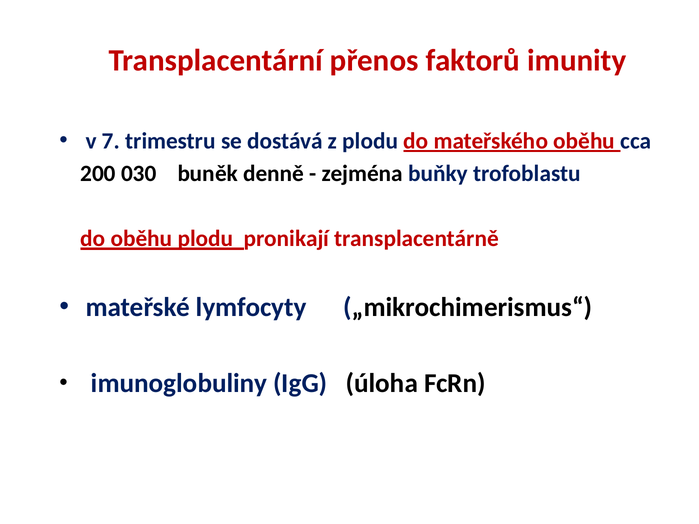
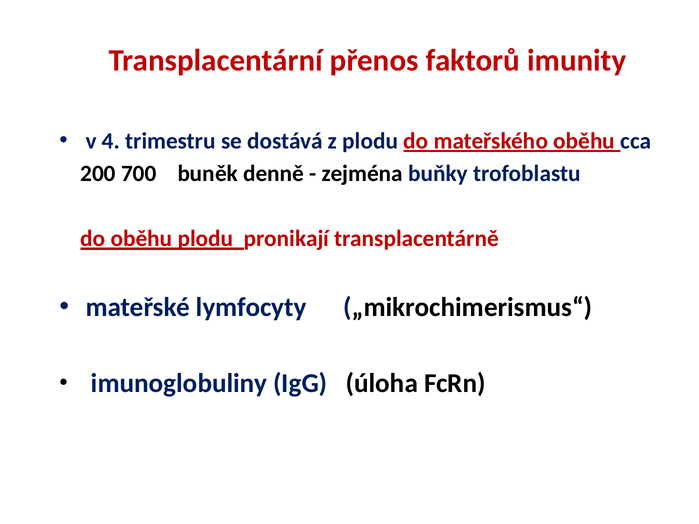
7: 7 -> 4
030: 030 -> 700
